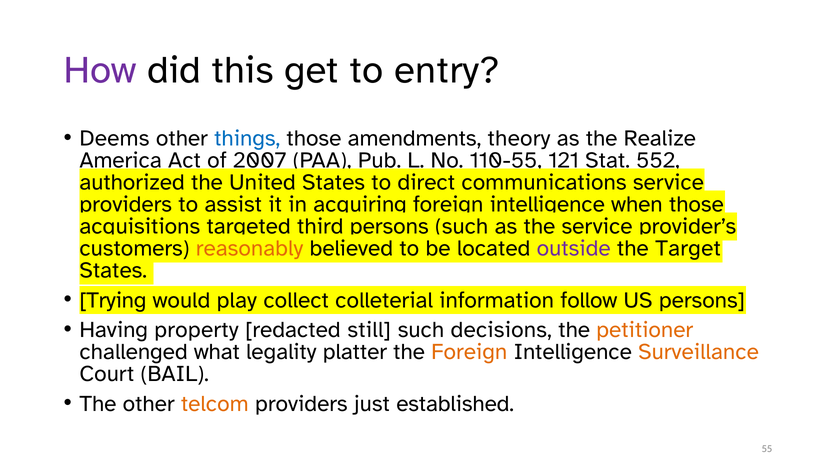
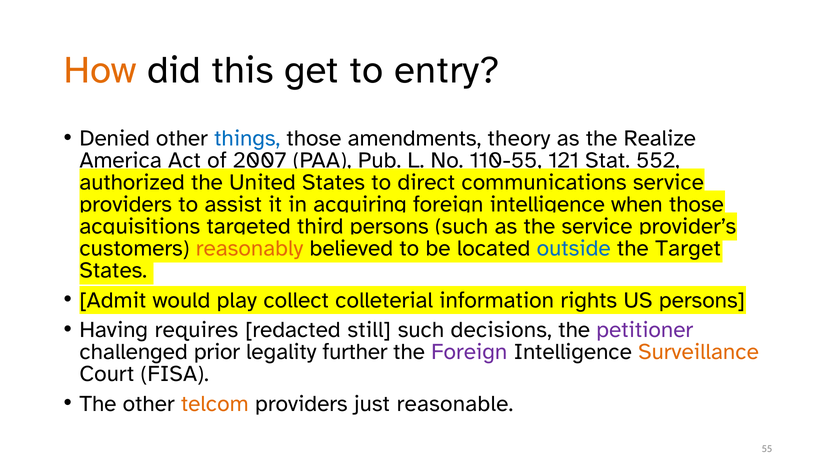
How colour: purple -> orange
Deems: Deems -> Denied
outside colour: purple -> blue
Trying: Trying -> Admit
follow: follow -> rights
property: property -> requires
petitioner colour: orange -> purple
what: what -> prior
platter: platter -> further
Foreign at (469, 352) colour: orange -> purple
BAIL: BAIL -> FISA
established: established -> reasonable
